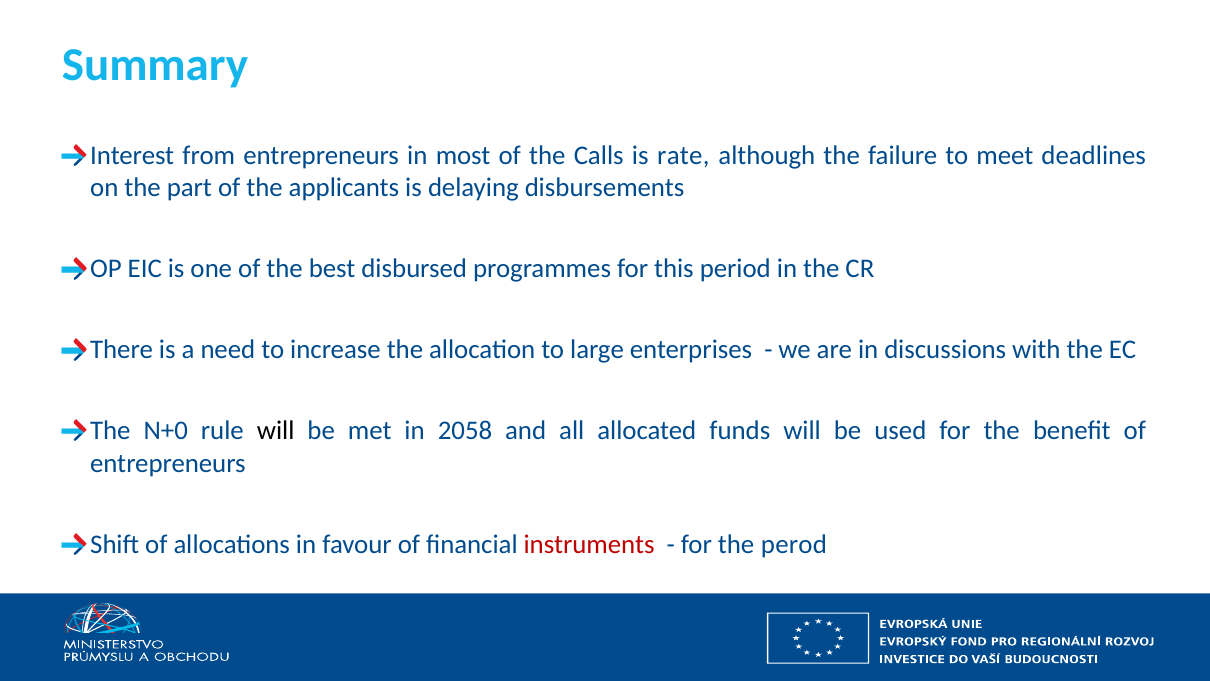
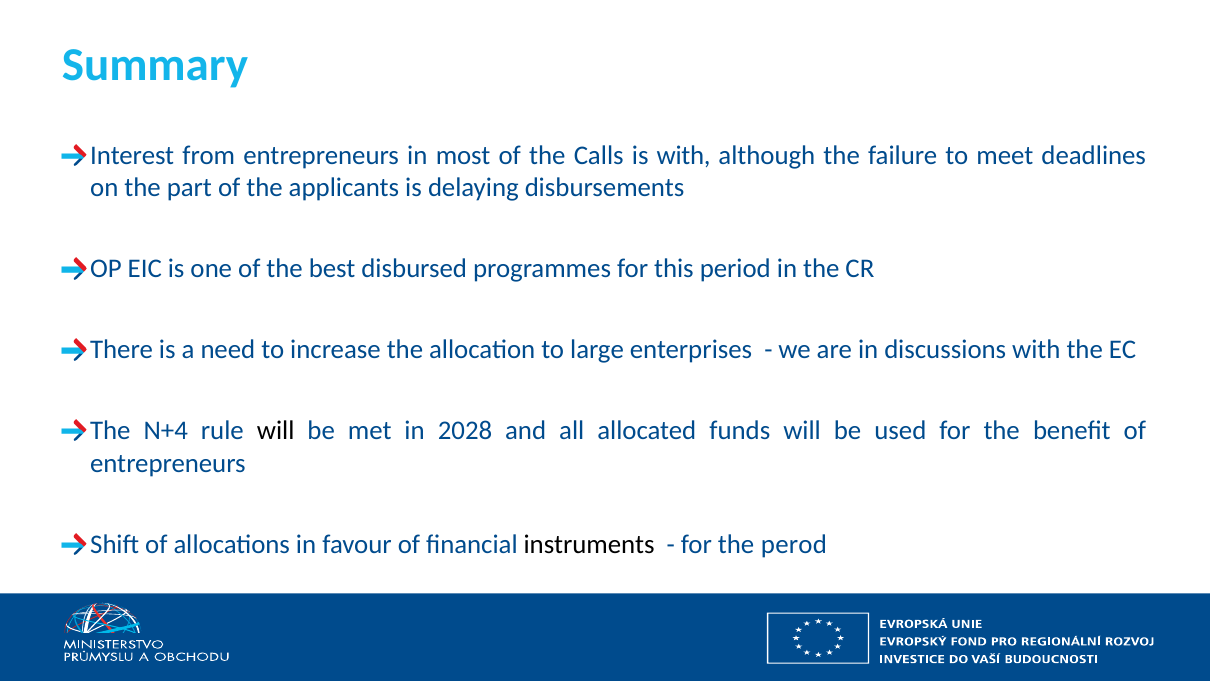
is rate: rate -> with
N+0: N+0 -> N+4
2058: 2058 -> 2028
instruments colour: red -> black
